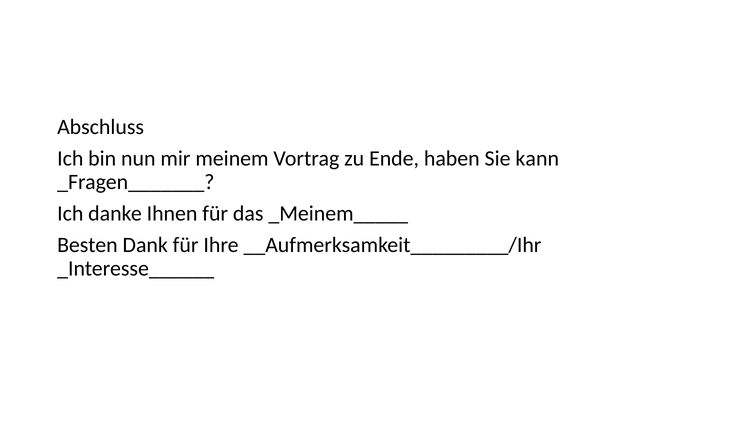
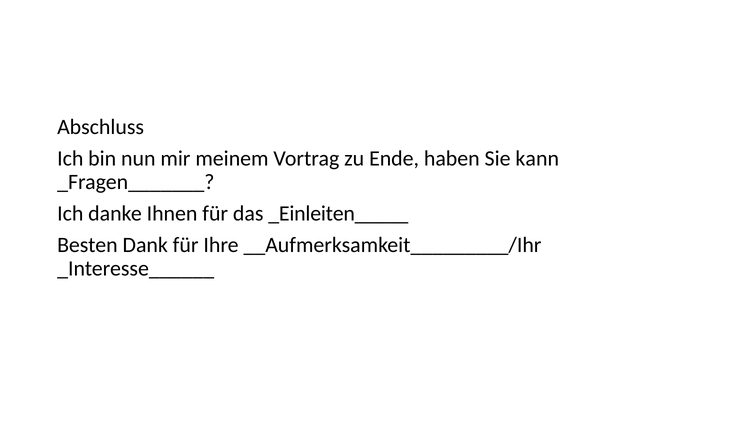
_Meinem_____: _Meinem_____ -> _Einleiten_____
